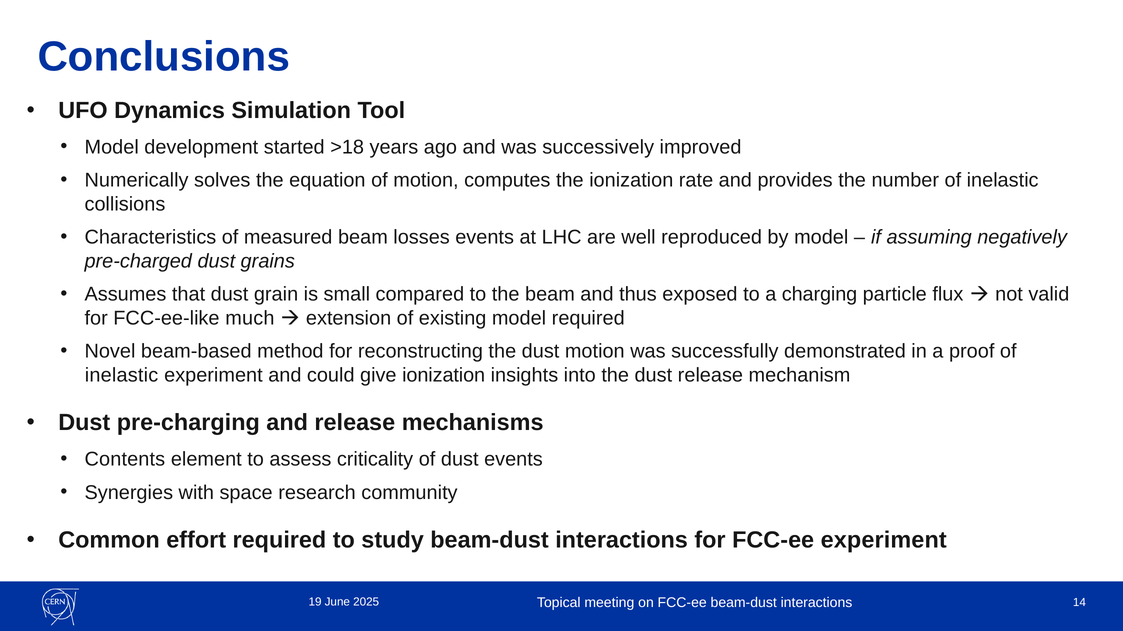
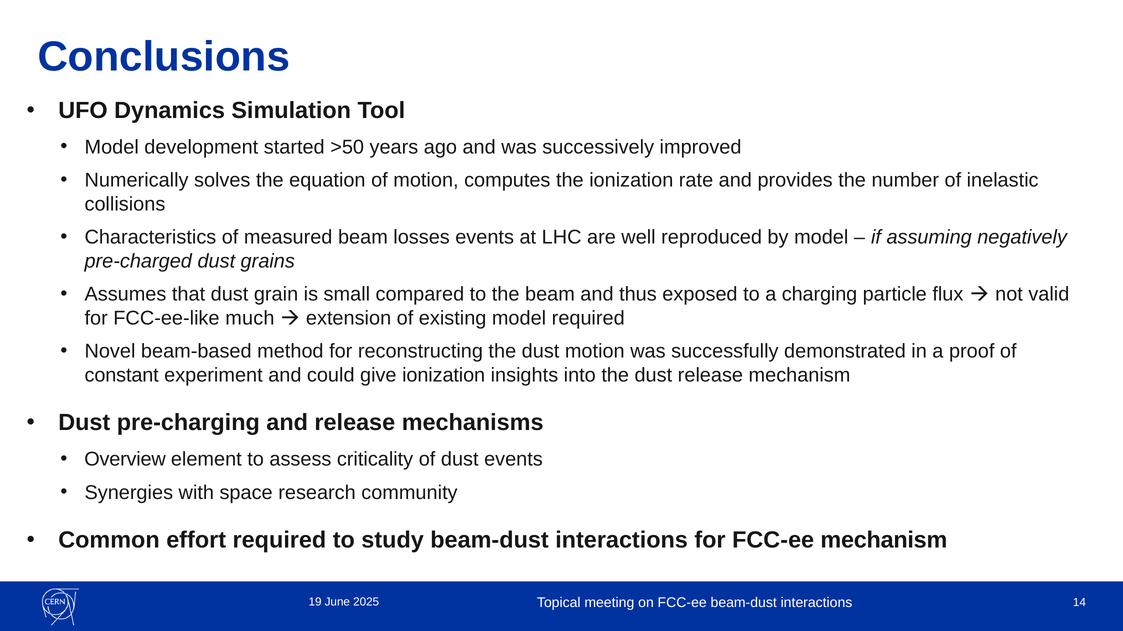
>18: >18 -> >50
inelastic at (121, 376): inelastic -> constant
Contents: Contents -> Overview
FCC-ee experiment: experiment -> mechanism
